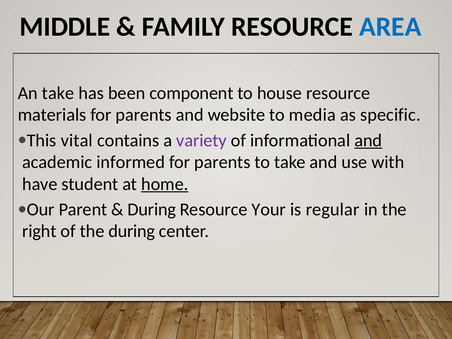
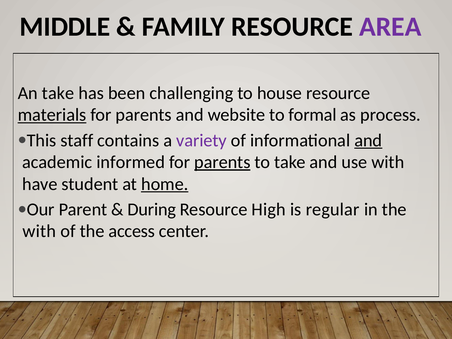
AREA colour: blue -> purple
component: component -> challenging
materials underline: none -> present
media: media -> formal
specific: specific -> process
vital: vital -> staff
parents at (222, 162) underline: none -> present
Your: Your -> High
right at (39, 231): right -> with
the during: during -> access
